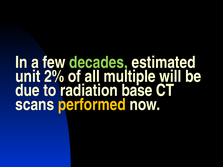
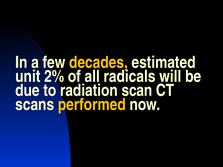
decades colour: light green -> yellow
multiple: multiple -> radicals
base: base -> scan
